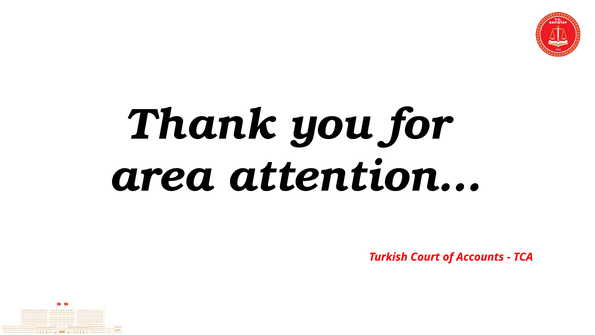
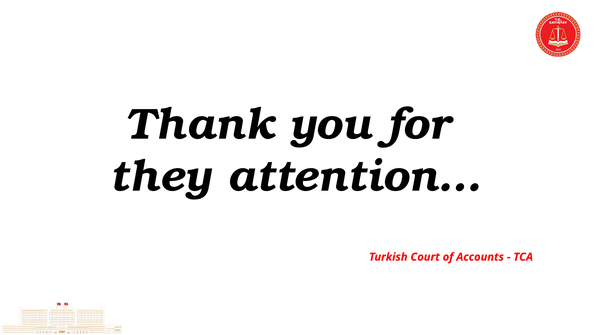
area: area -> they
